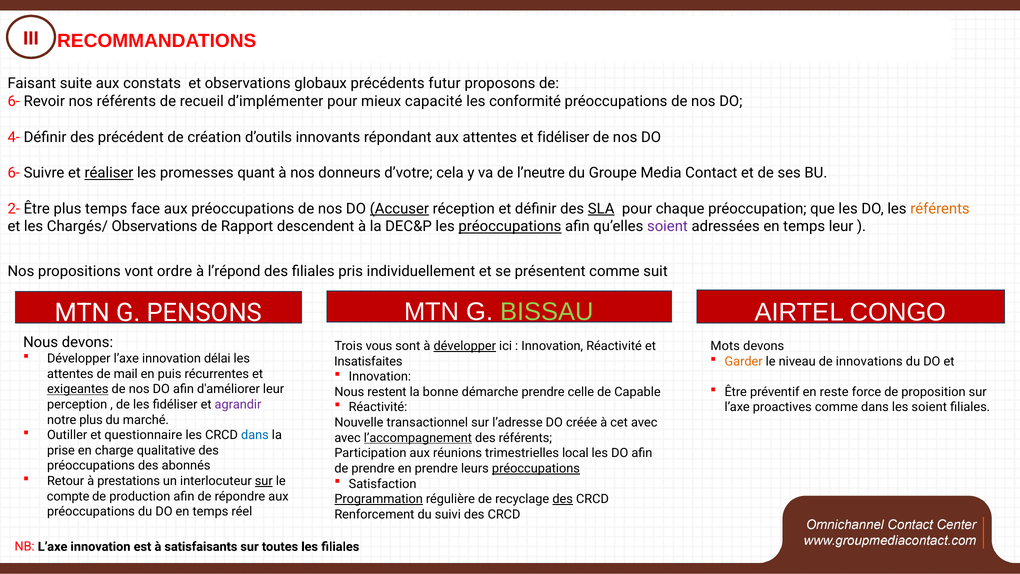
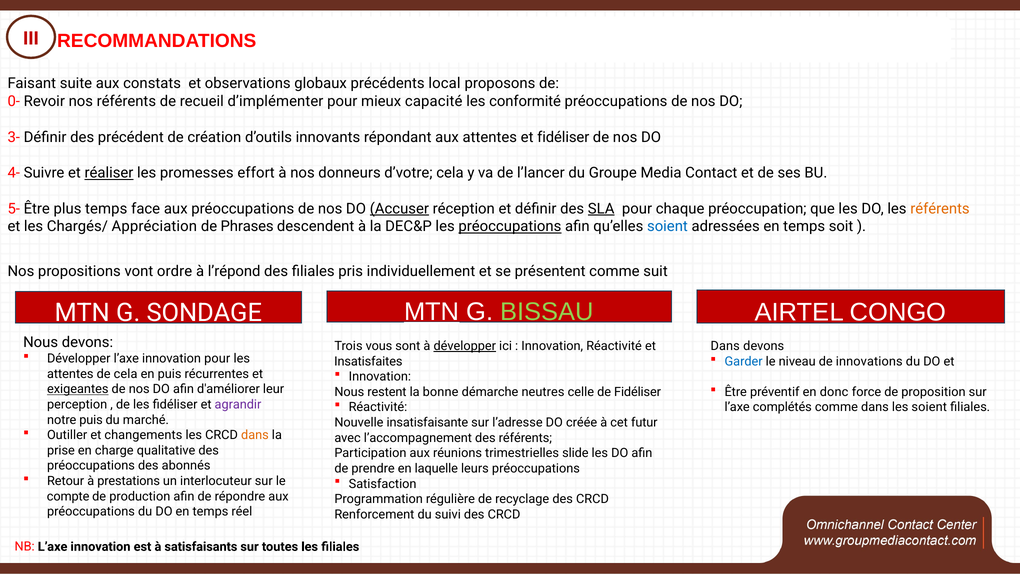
futur: futur -> local
6- at (14, 101): 6- -> 0-
4-: 4- -> 3-
6- at (14, 173): 6- -> 4-
quant: quant -> effort
l’neutre: l’neutre -> l’lancer
2-: 2- -> 5-
Chargés/ Observations: Observations -> Appréciation
Rapport: Rapport -> Phrases
soient at (667, 226) colour: purple -> blue
temps leur: leur -> soit
MTN at (432, 312) underline: none -> present
PENSONS: PENSONS -> SONDAGE
Mots at (725, 346): Mots -> Dans
innovation délai: délai -> pour
Garder colour: orange -> blue
de mail: mail -> cela
reste: reste -> donc
démarche prendre: prendre -> neutres
de Capable: Capable -> Fidéliser
proactives: proactives -> complétés
notre plus: plus -> puis
transactionnel: transactionnel -> insatisfaisante
cet avec: avec -> futur
questionnaire: questionnaire -> changements
dans at (255, 435) colour: blue -> orange
l’accompagnement underline: present -> none
local: local -> slide
en prendre: prendre -> laquelle
préoccupations at (536, 468) underline: present -> none
sur at (264, 481) underline: present -> none
Programmation underline: present -> none
des at (563, 499) underline: present -> none
